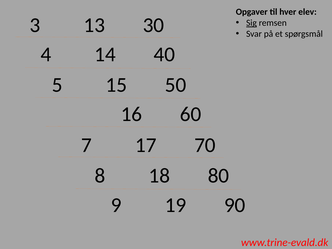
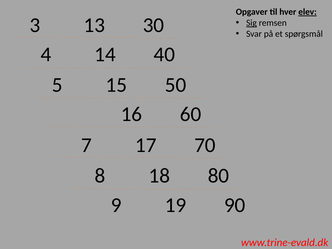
elev underline: none -> present
